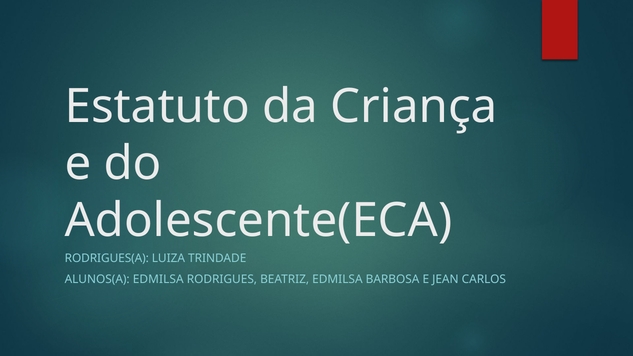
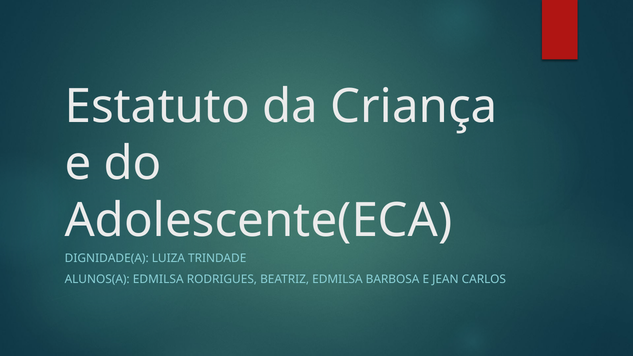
RODRIGUES(A: RODRIGUES(A -> DIGNIDADE(A
